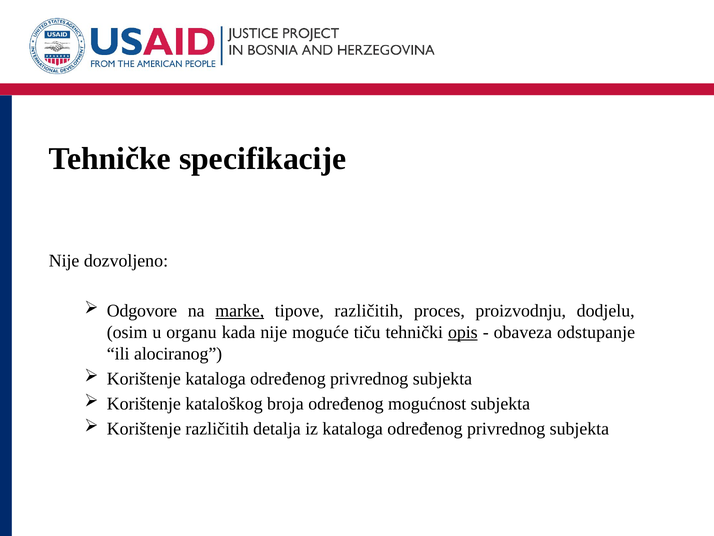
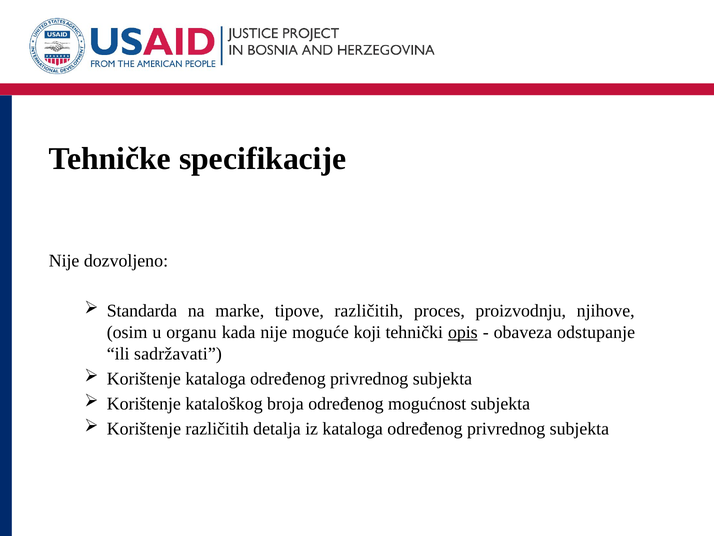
Odgovore: Odgovore -> Standarda
marke underline: present -> none
dodjelu: dodjelu -> njihove
tiču: tiču -> koji
alociranog: alociranog -> sadržavati
